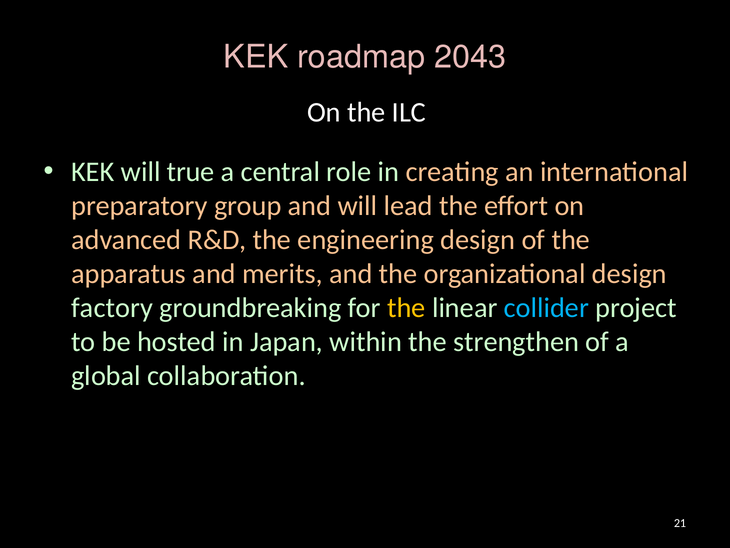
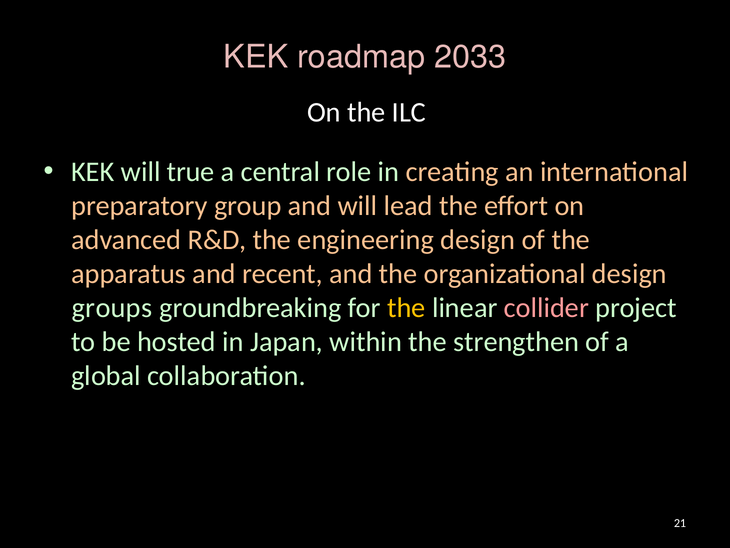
2043: 2043 -> 2033
merits: merits -> recent
factory: factory -> groups
collider colour: light blue -> pink
